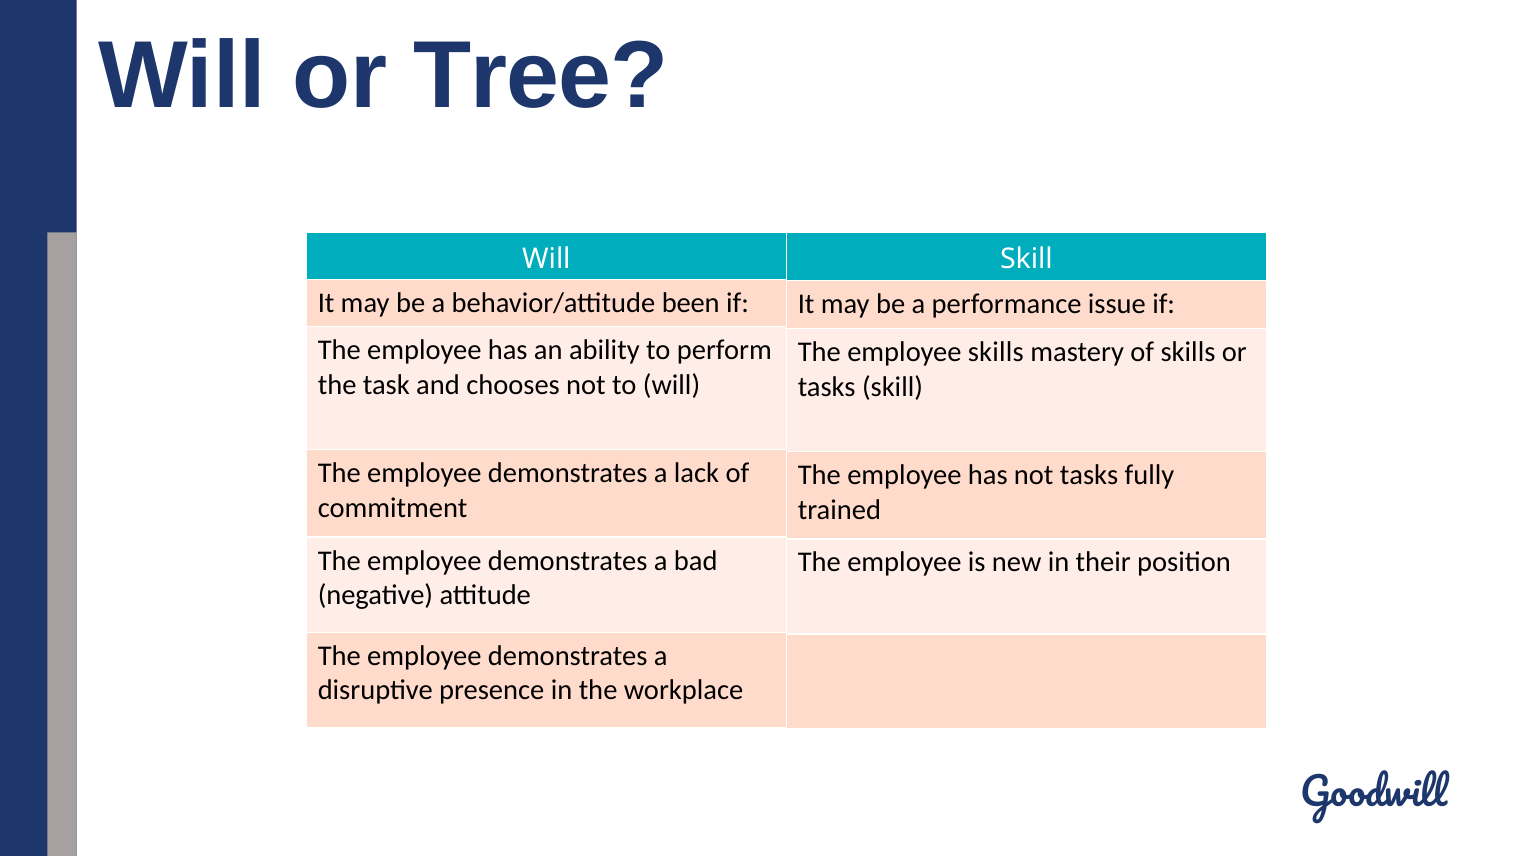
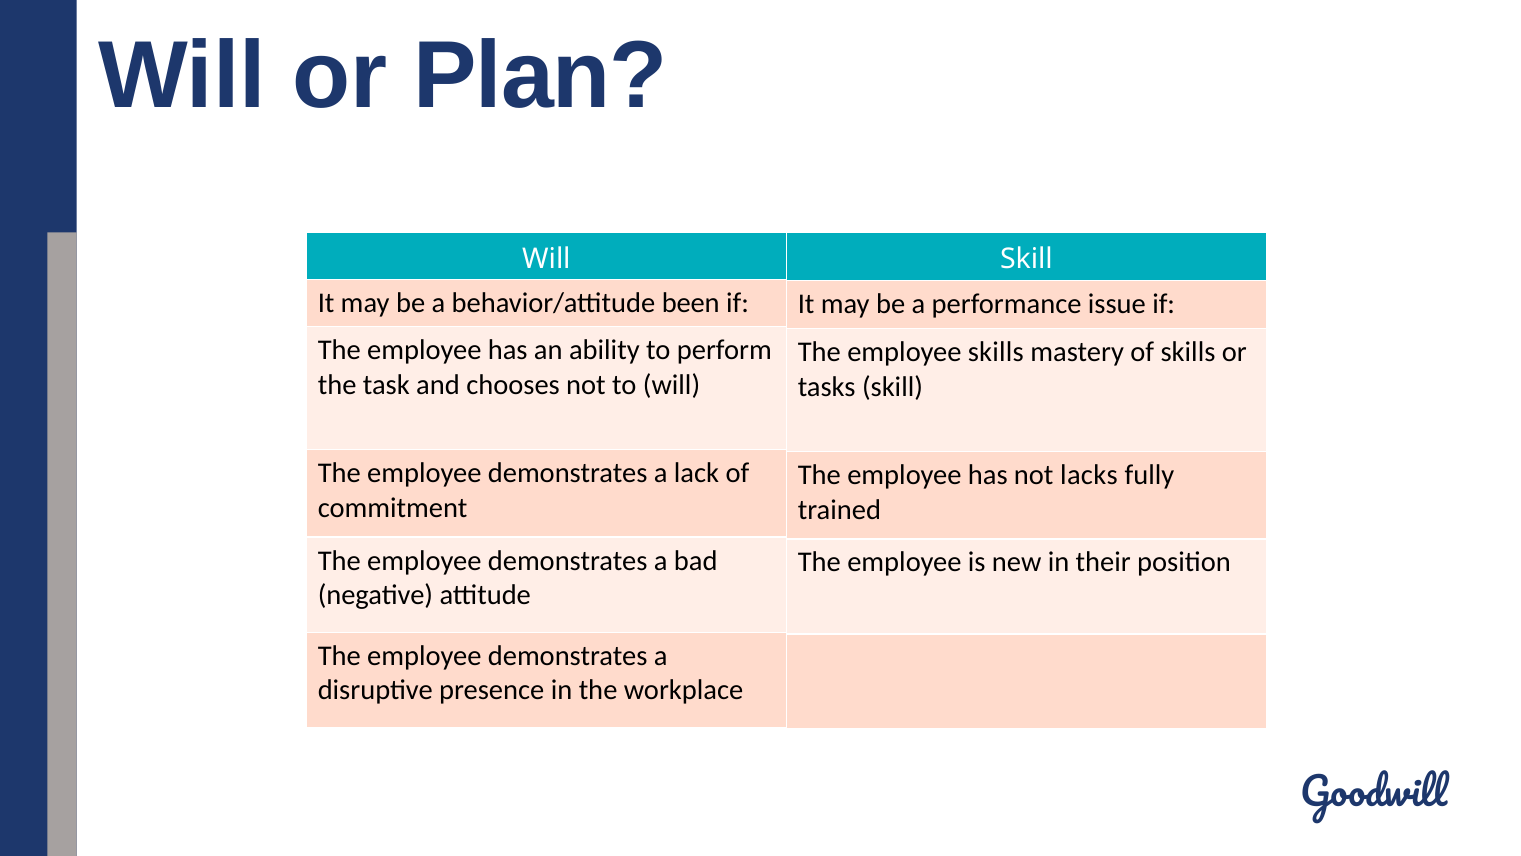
Tree: Tree -> Plan
not tasks: tasks -> lacks
